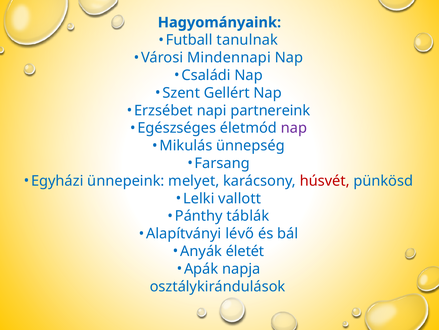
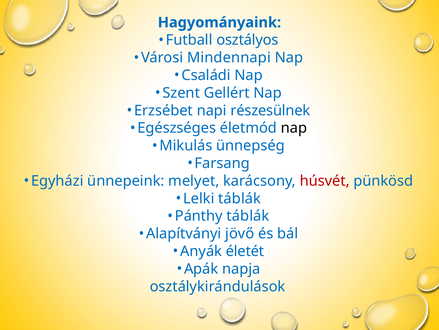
tanulnak: tanulnak -> osztályos
partnereink: partnereink -> részesülnek
nap at (294, 128) colour: purple -> black
Lelki vallott: vallott -> táblák
lévő: lévő -> jövő
